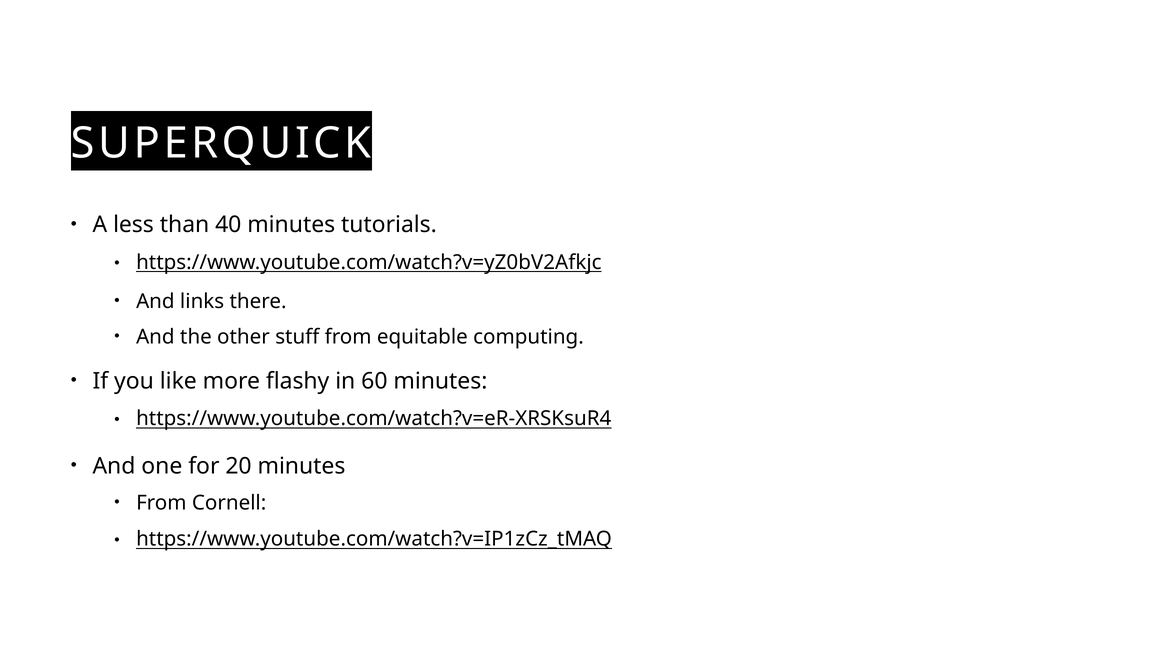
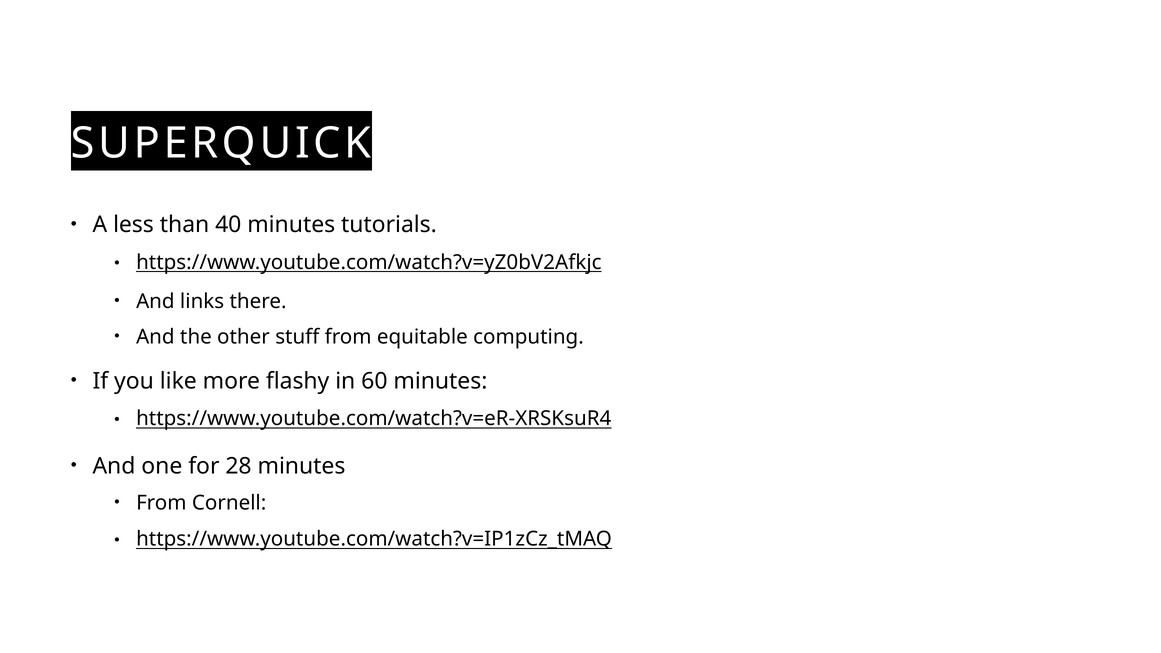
20: 20 -> 28
